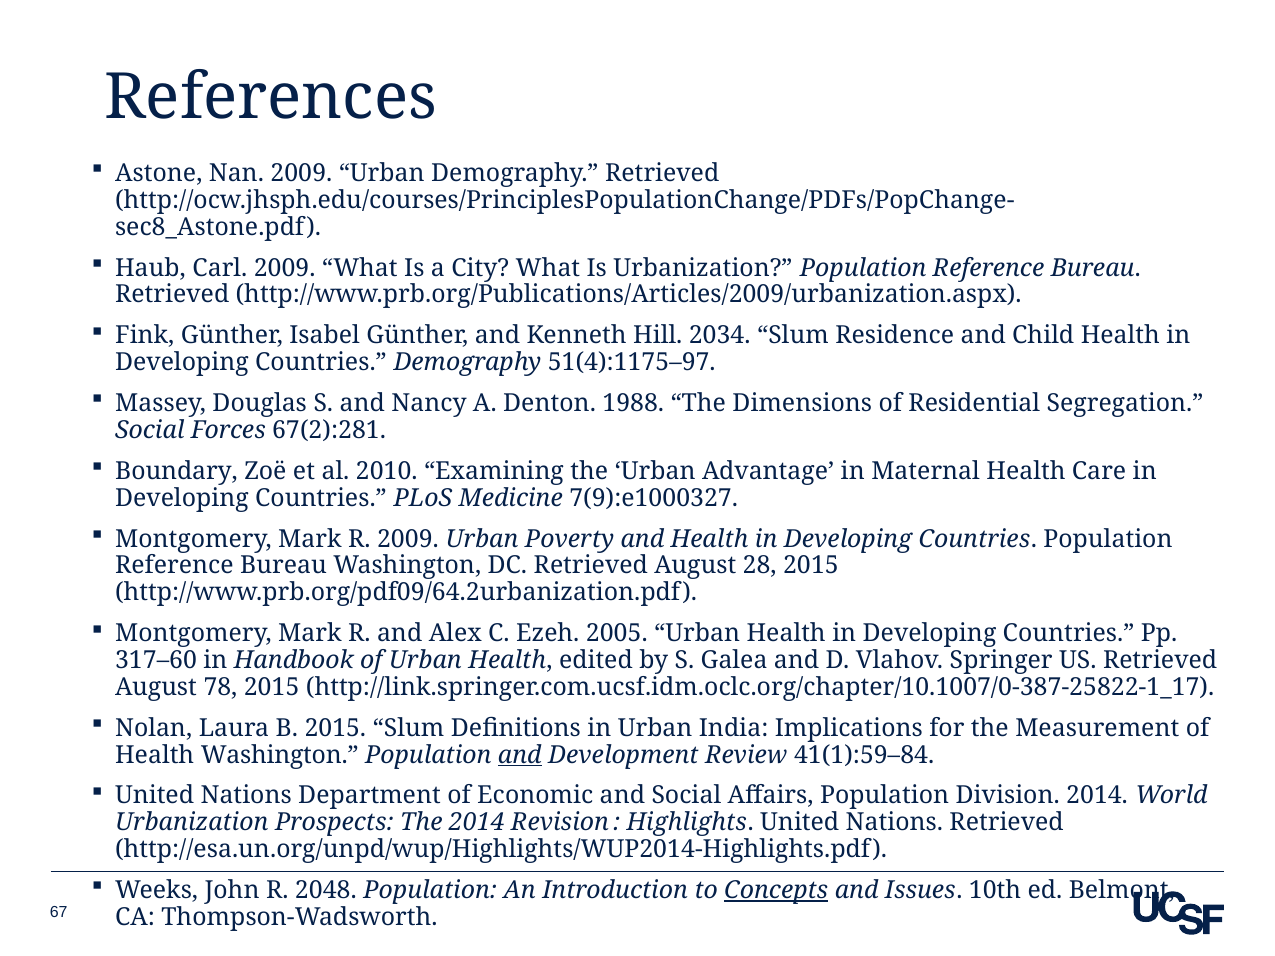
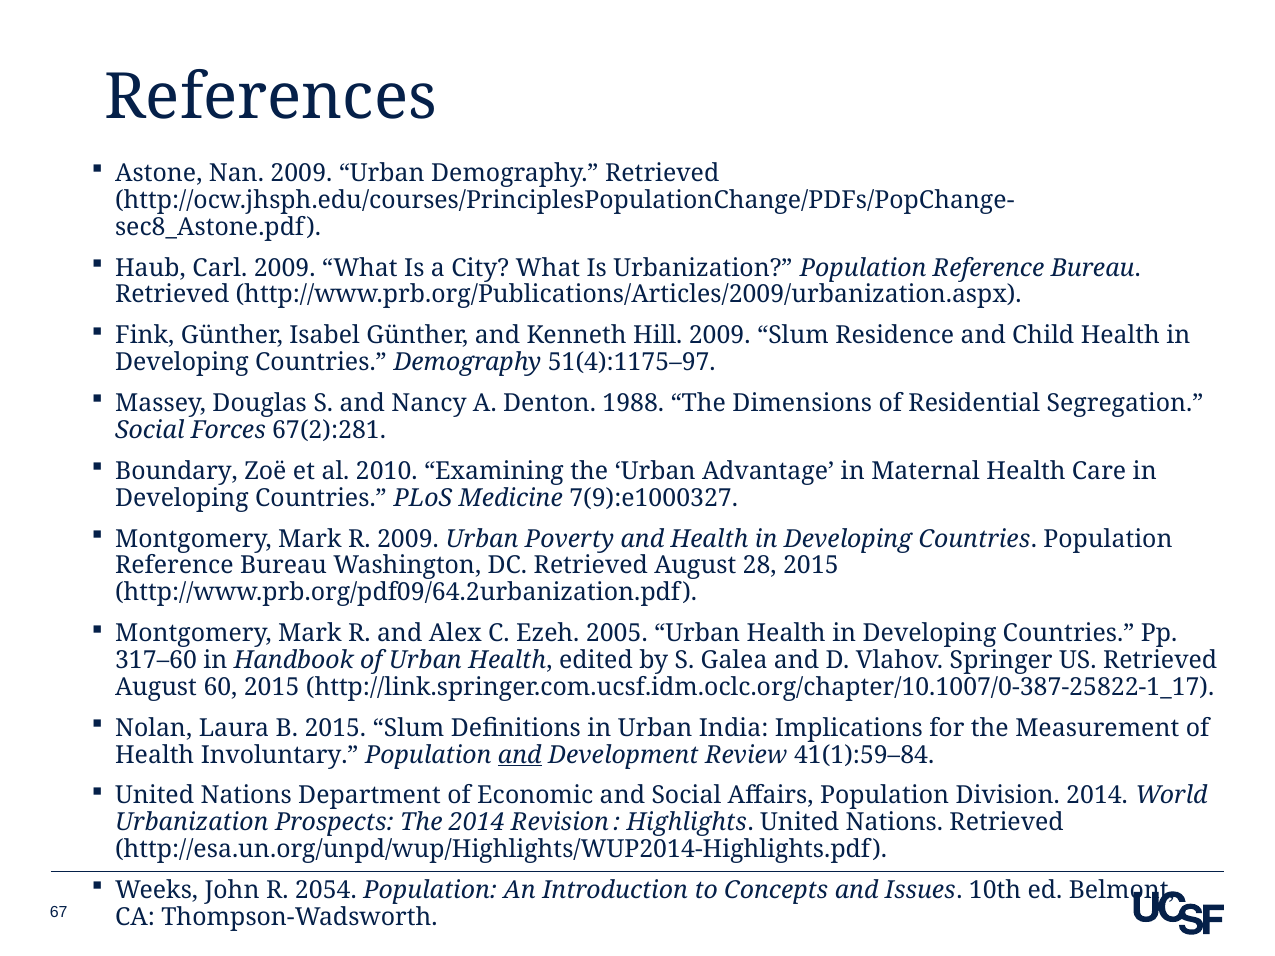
Hill 2034: 2034 -> 2009
78: 78 -> 60
Health Washington: Washington -> Involuntary
2048: 2048 -> 2054
Concepts underline: present -> none
